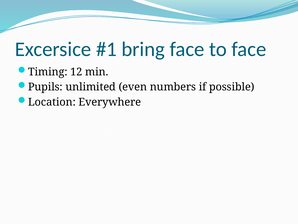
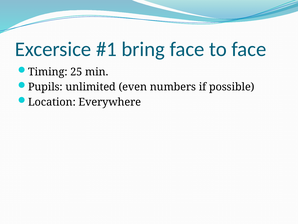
12: 12 -> 25
